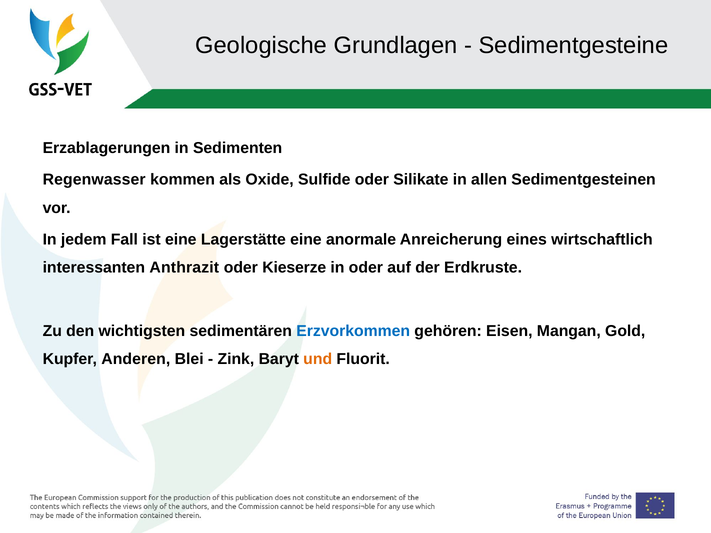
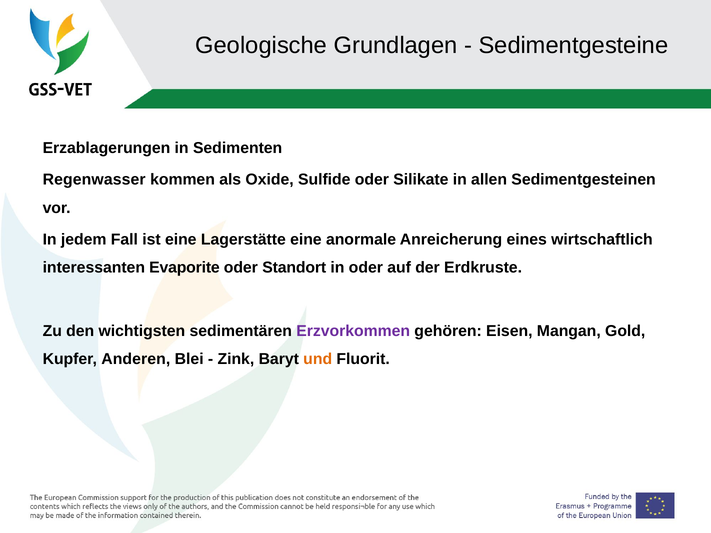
Anthrazit: Anthrazit -> Evaporite
Kieserze: Kieserze -> Standort
Erzvorkommen colour: blue -> purple
